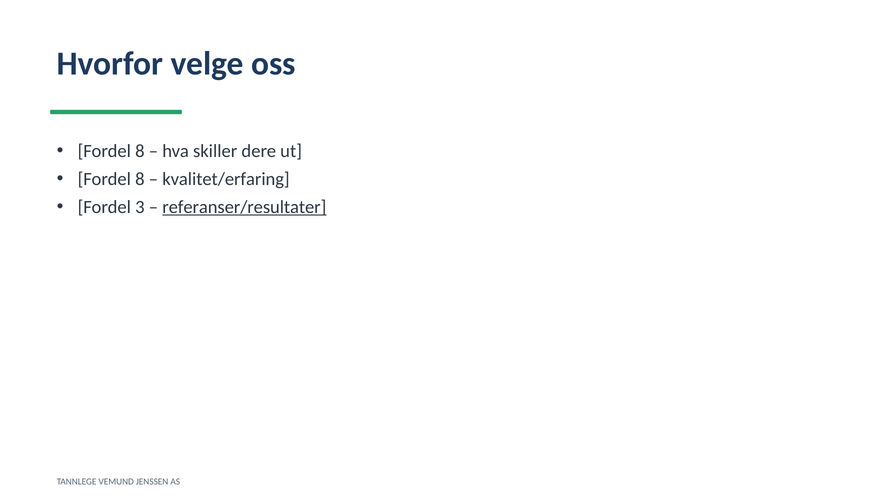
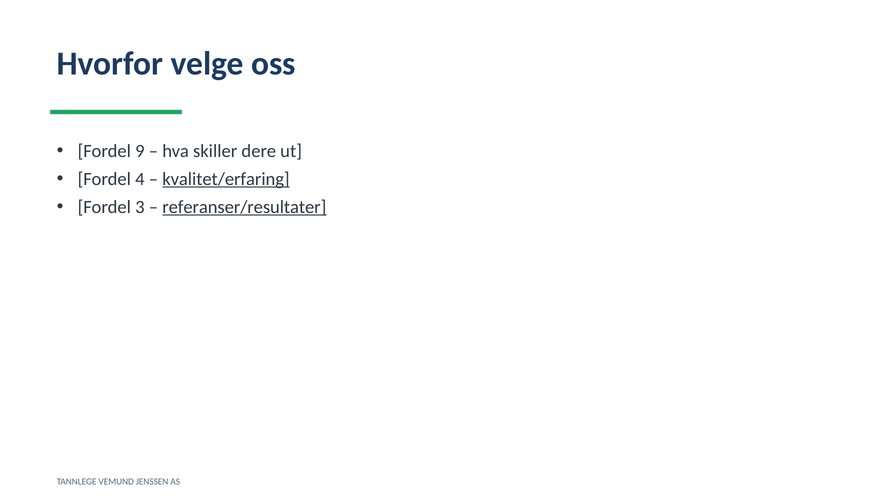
8 at (140, 151): 8 -> 9
8 at (140, 179): 8 -> 4
kvalitet/erfaring underline: none -> present
